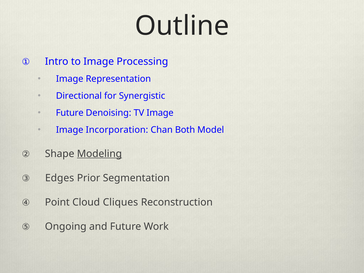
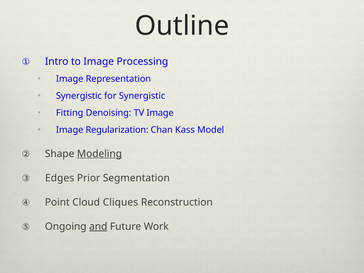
Directional at (79, 96): Directional -> Synergistic
Future at (70, 113): Future -> Fitting
Incorporation: Incorporation -> Regularization
Both: Both -> Kass
and underline: none -> present
